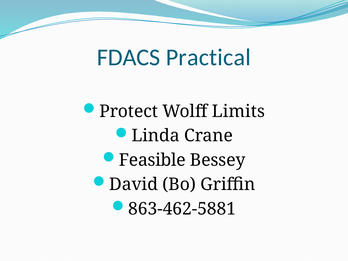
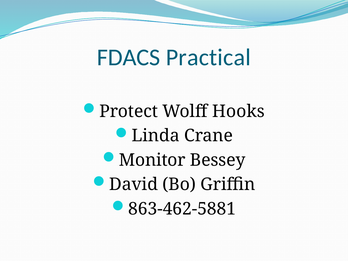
Limits: Limits -> Hooks
Feasible: Feasible -> Monitor
